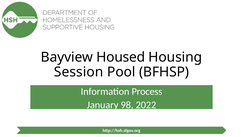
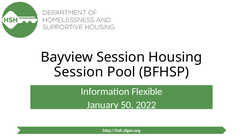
Bayview Housed: Housed -> Session
Process: Process -> Flexible
98: 98 -> 50
